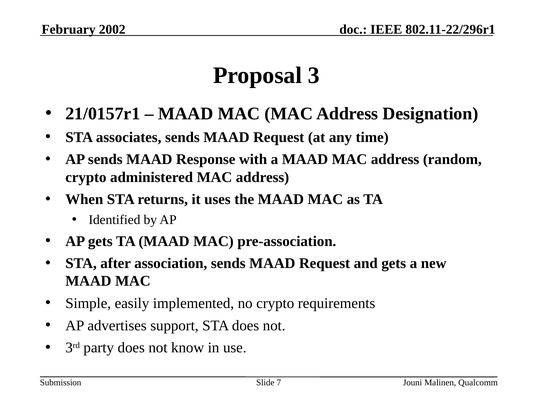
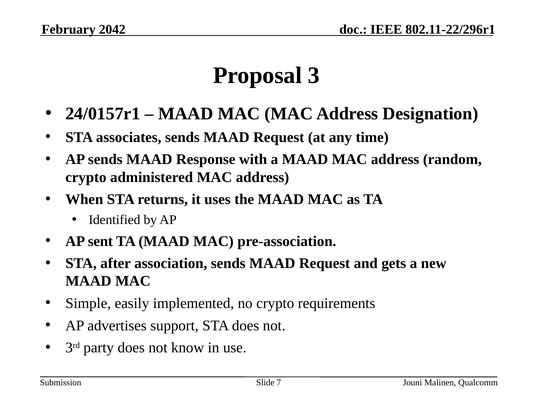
2002: 2002 -> 2042
21/0157r1: 21/0157r1 -> 24/0157r1
AP gets: gets -> sent
